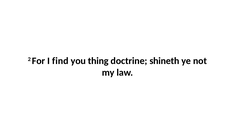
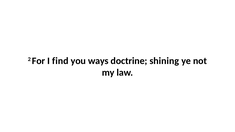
thing: thing -> ways
shineth: shineth -> shining
